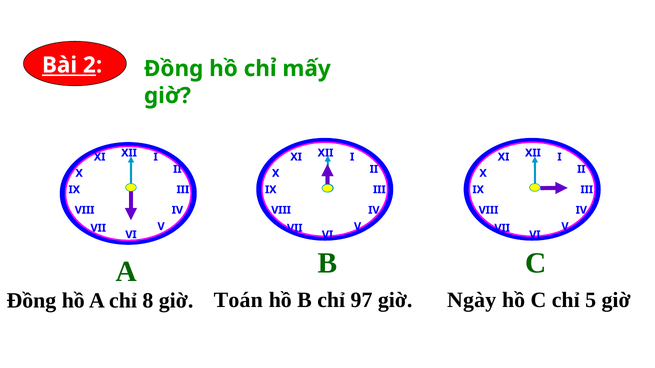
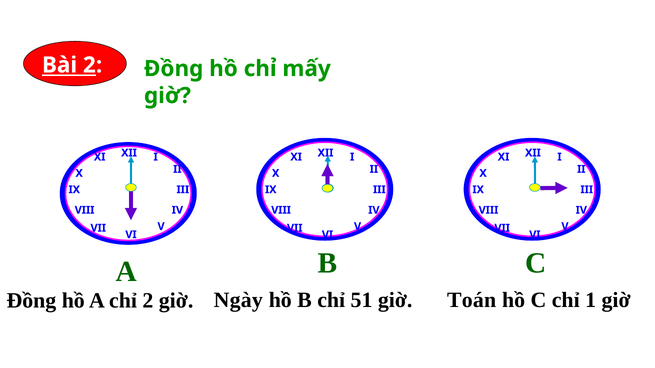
chỉ 8: 8 -> 2
Toán: Toán -> Ngày
97: 97 -> 51
Ngày: Ngày -> Toán
5: 5 -> 1
